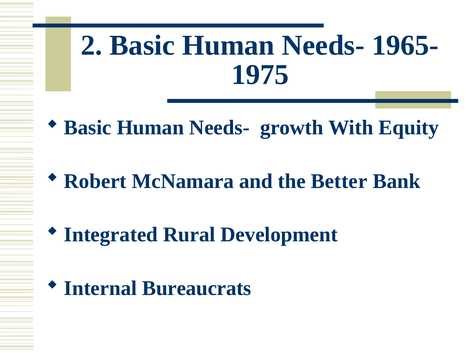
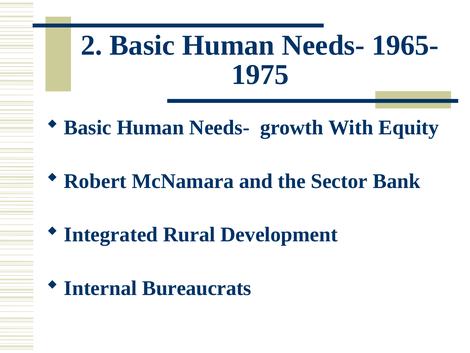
Better: Better -> Sector
